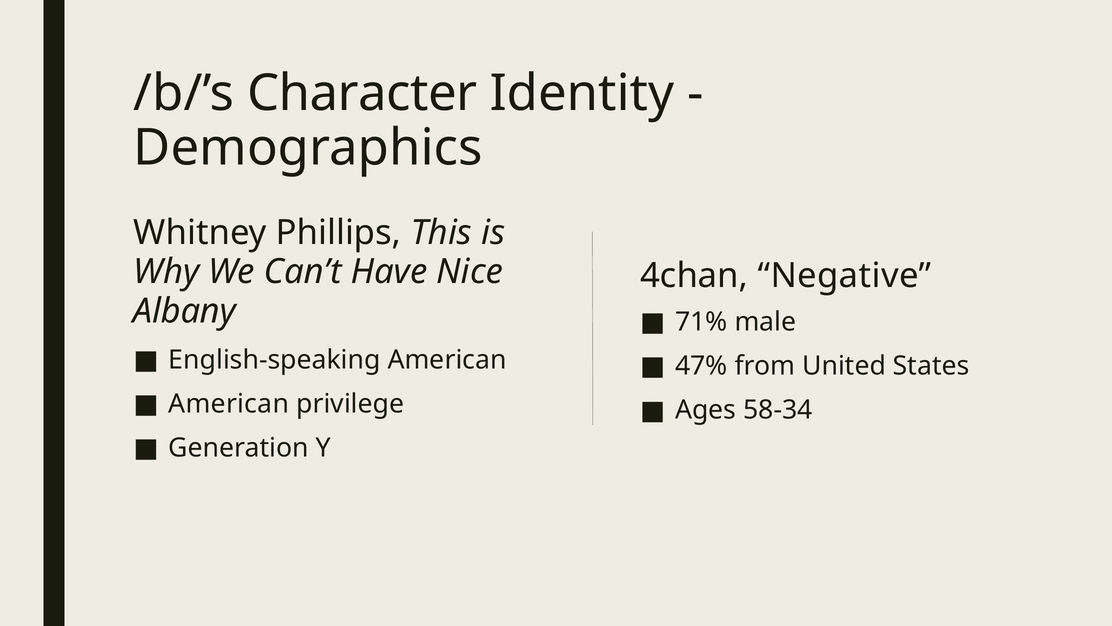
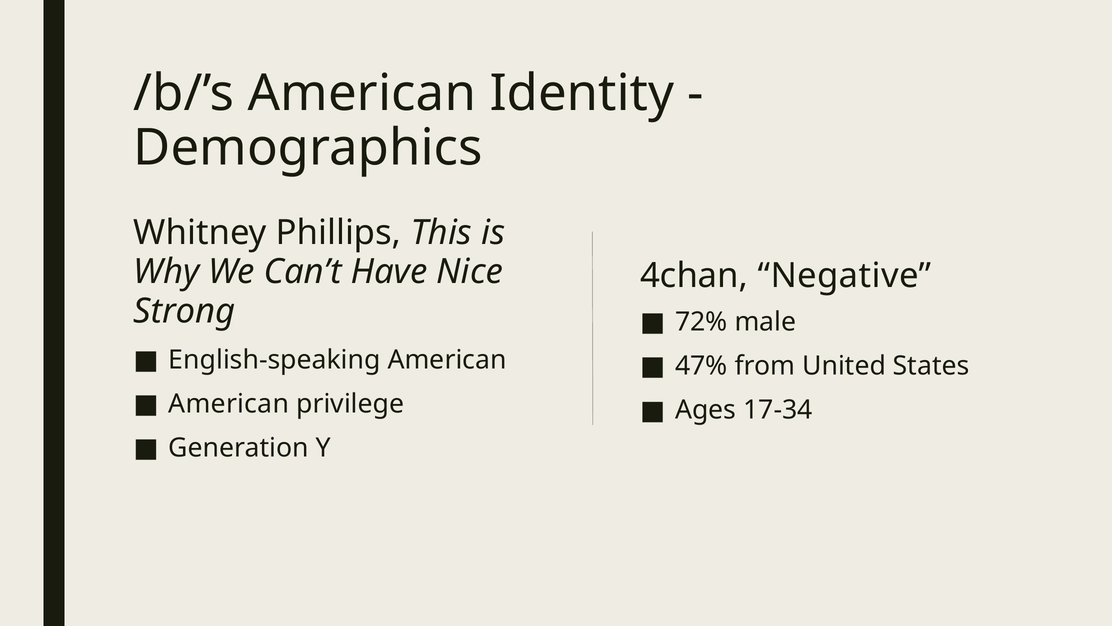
/b/’s Character: Character -> American
Albany: Albany -> Strong
71%: 71% -> 72%
58-34: 58-34 -> 17-34
